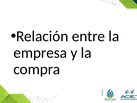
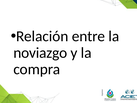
empresa: empresa -> noviazgo
